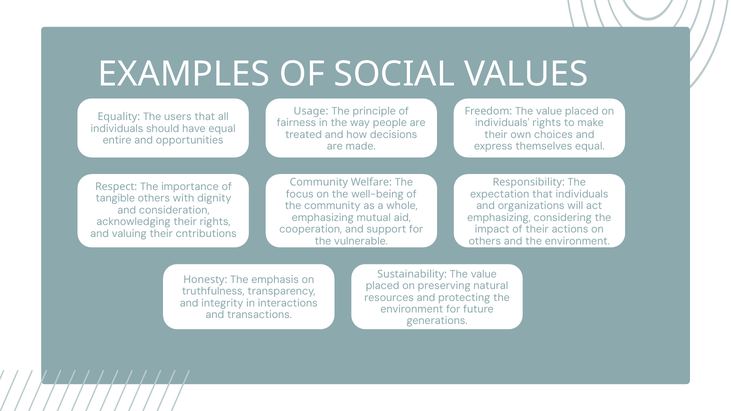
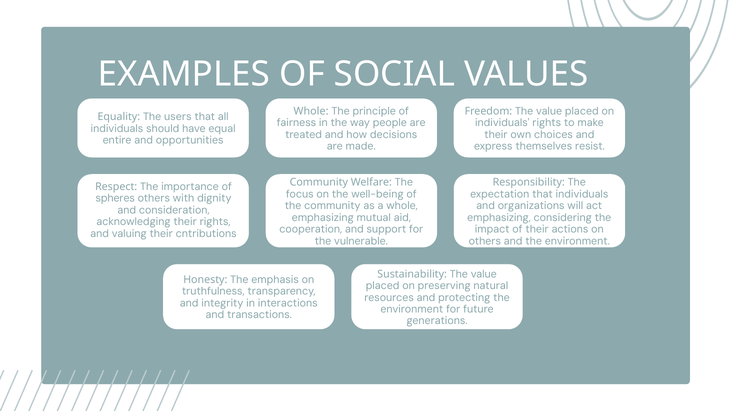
Usage at (311, 111): Usage -> Whole
themselves equal: equal -> resist
tangible: tangible -> spheres
